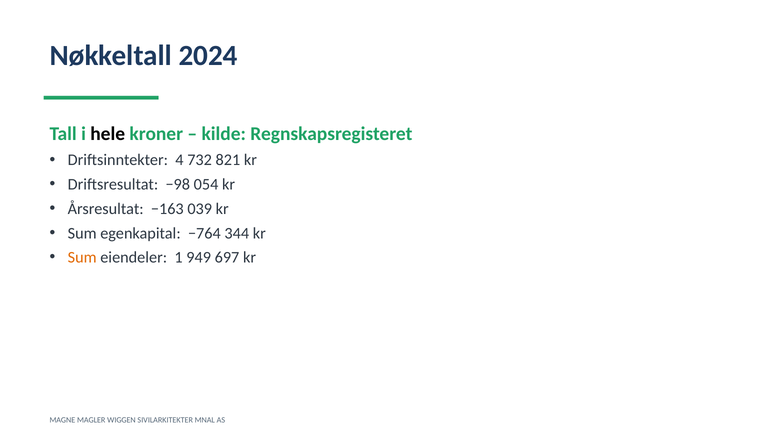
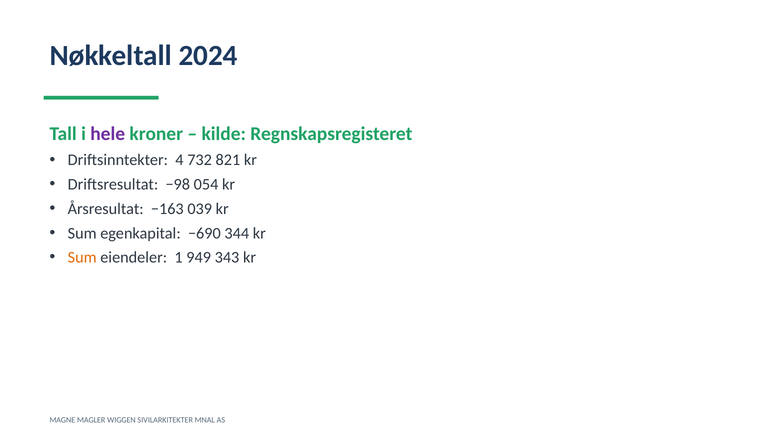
hele colour: black -> purple
−764: −764 -> −690
697: 697 -> 343
